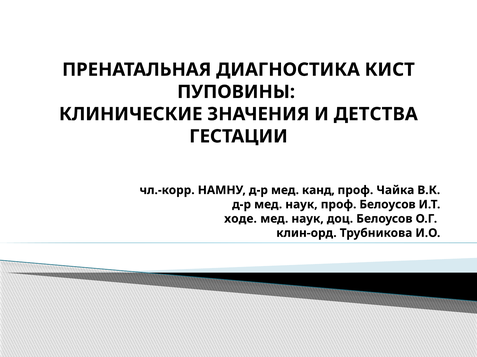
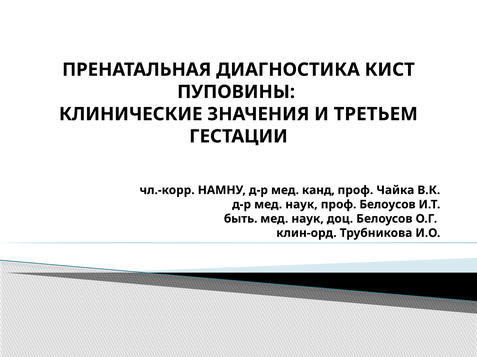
ДЕТСТВА: ДЕТСТВА -> ТРЕТЬЕМ
ходе: ходе -> быть
